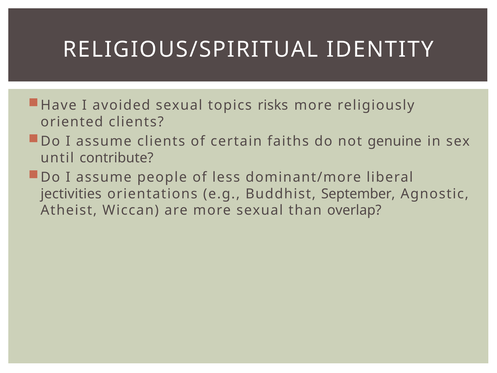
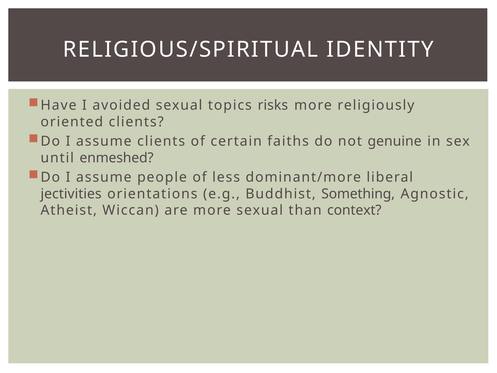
contribute: contribute -> enmeshed
September: September -> Something
overlap: overlap -> context
